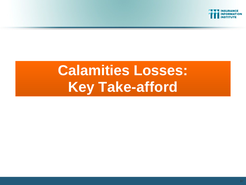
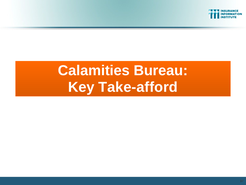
Losses: Losses -> Bureau
